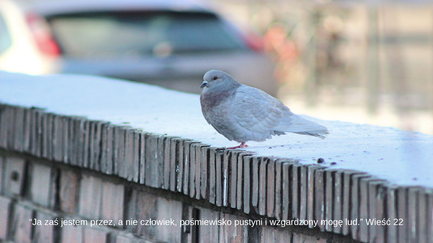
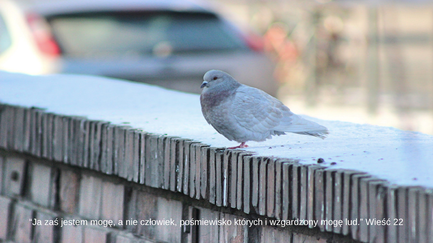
jestem przez: przez -> mogę
pustyni: pustyni -> których
